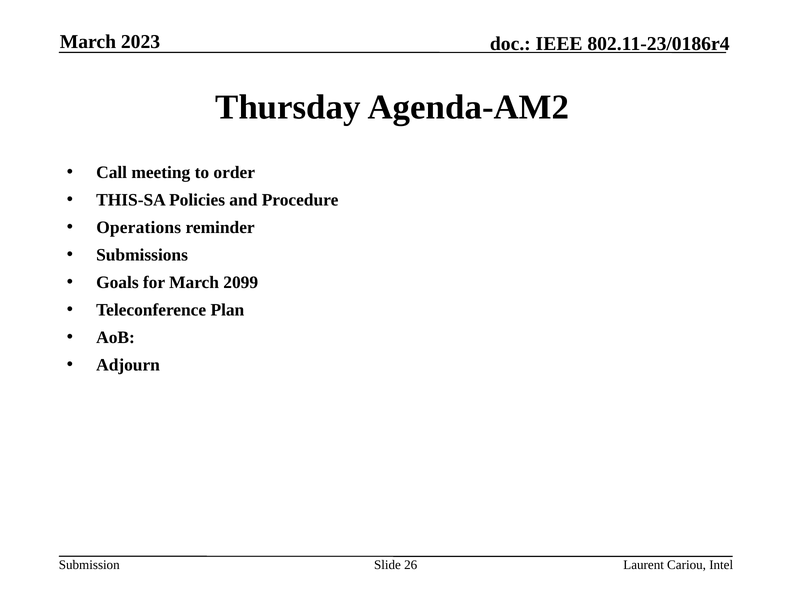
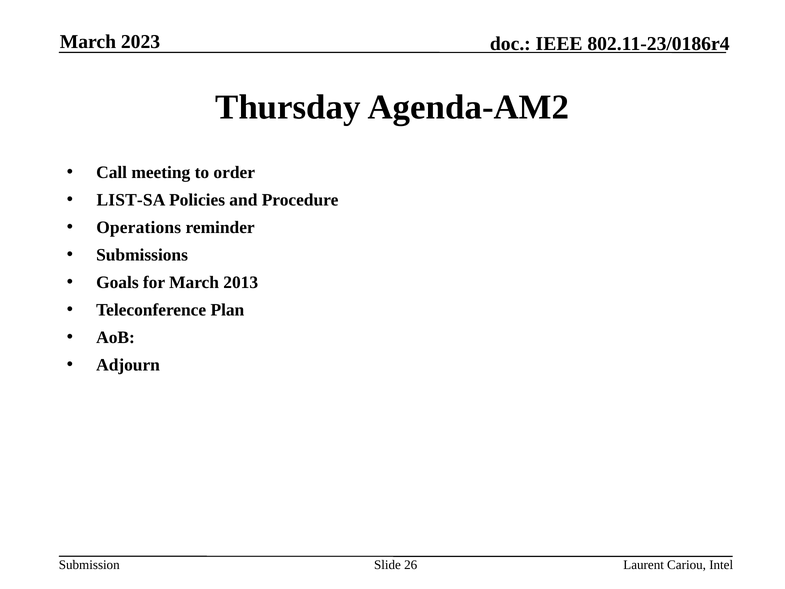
THIS-SA: THIS-SA -> LIST-SA
2099: 2099 -> 2013
